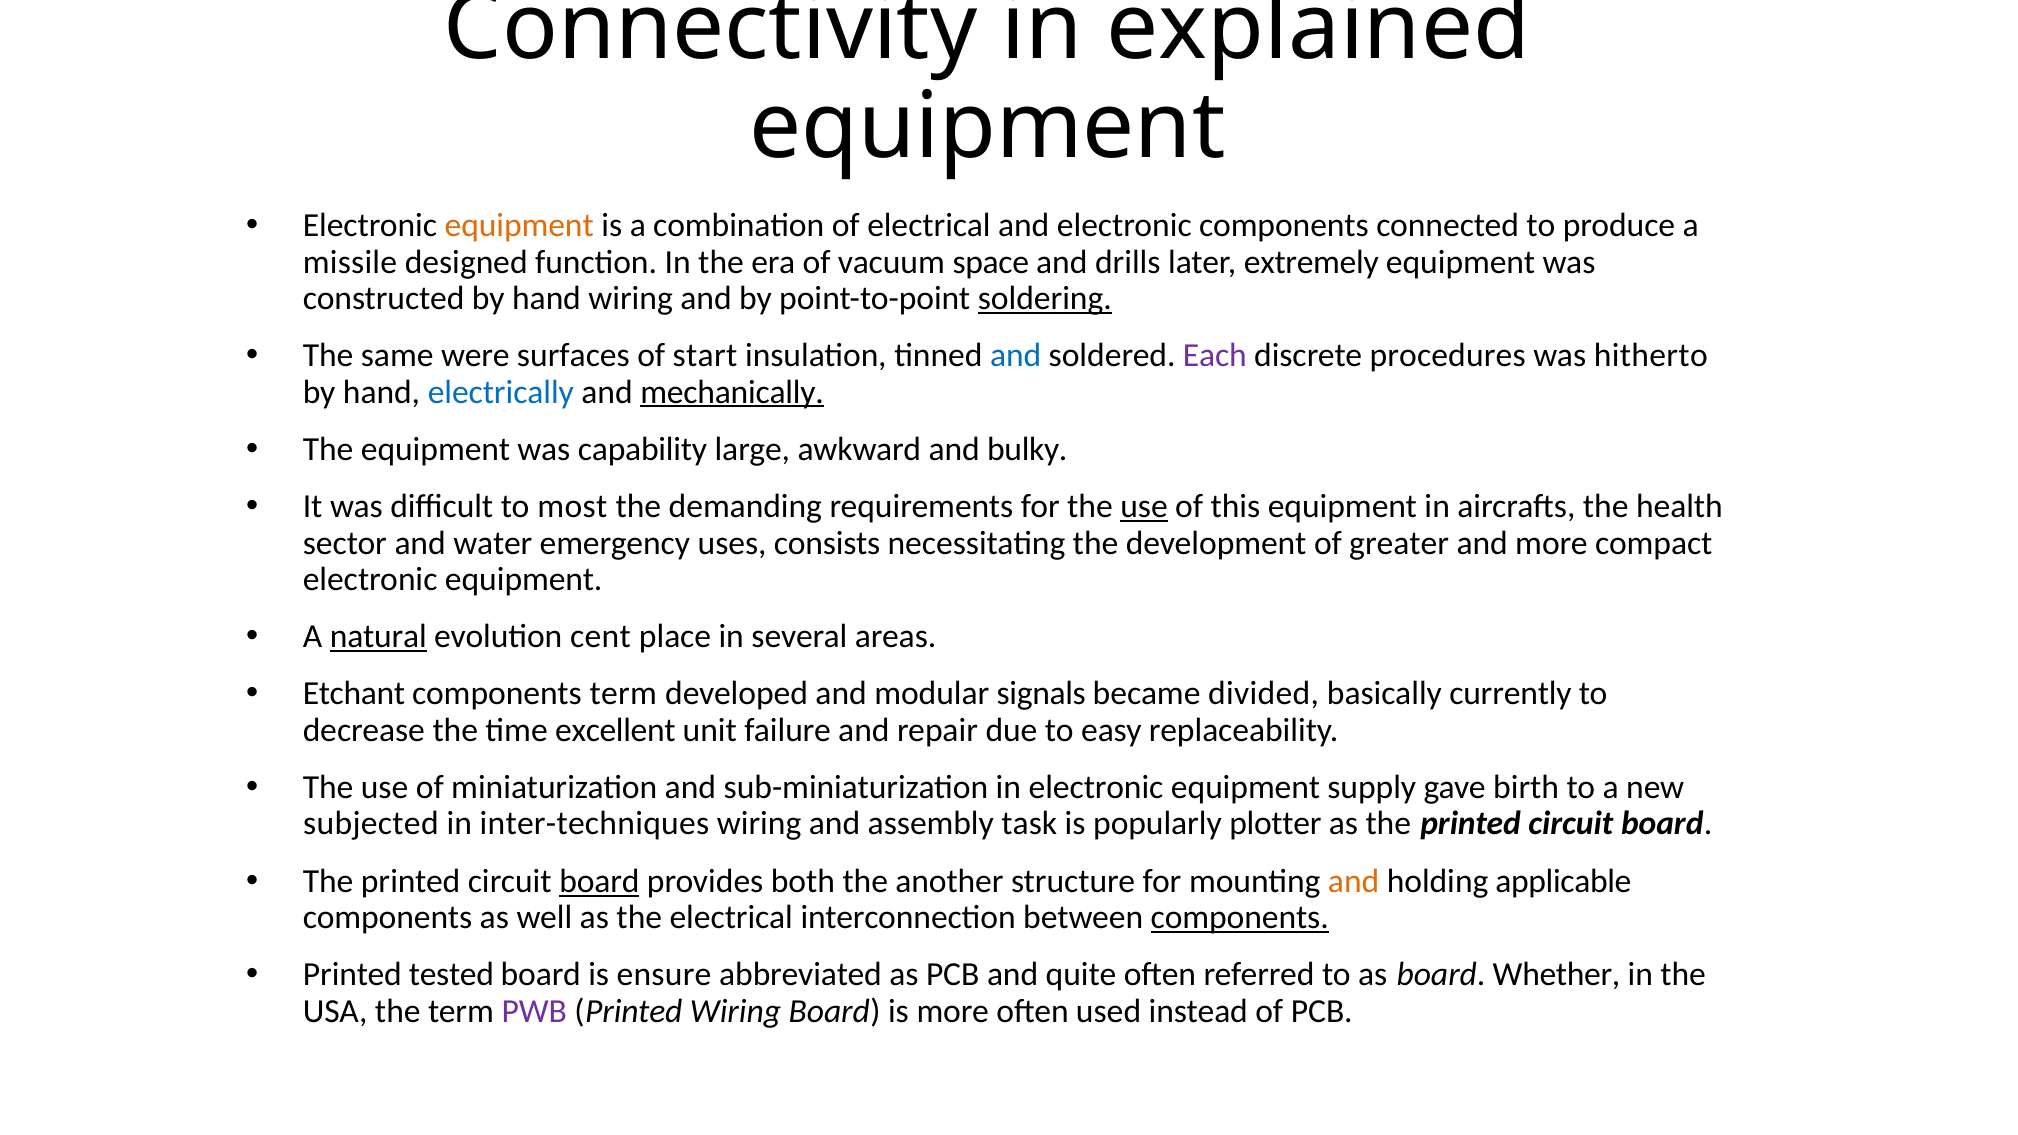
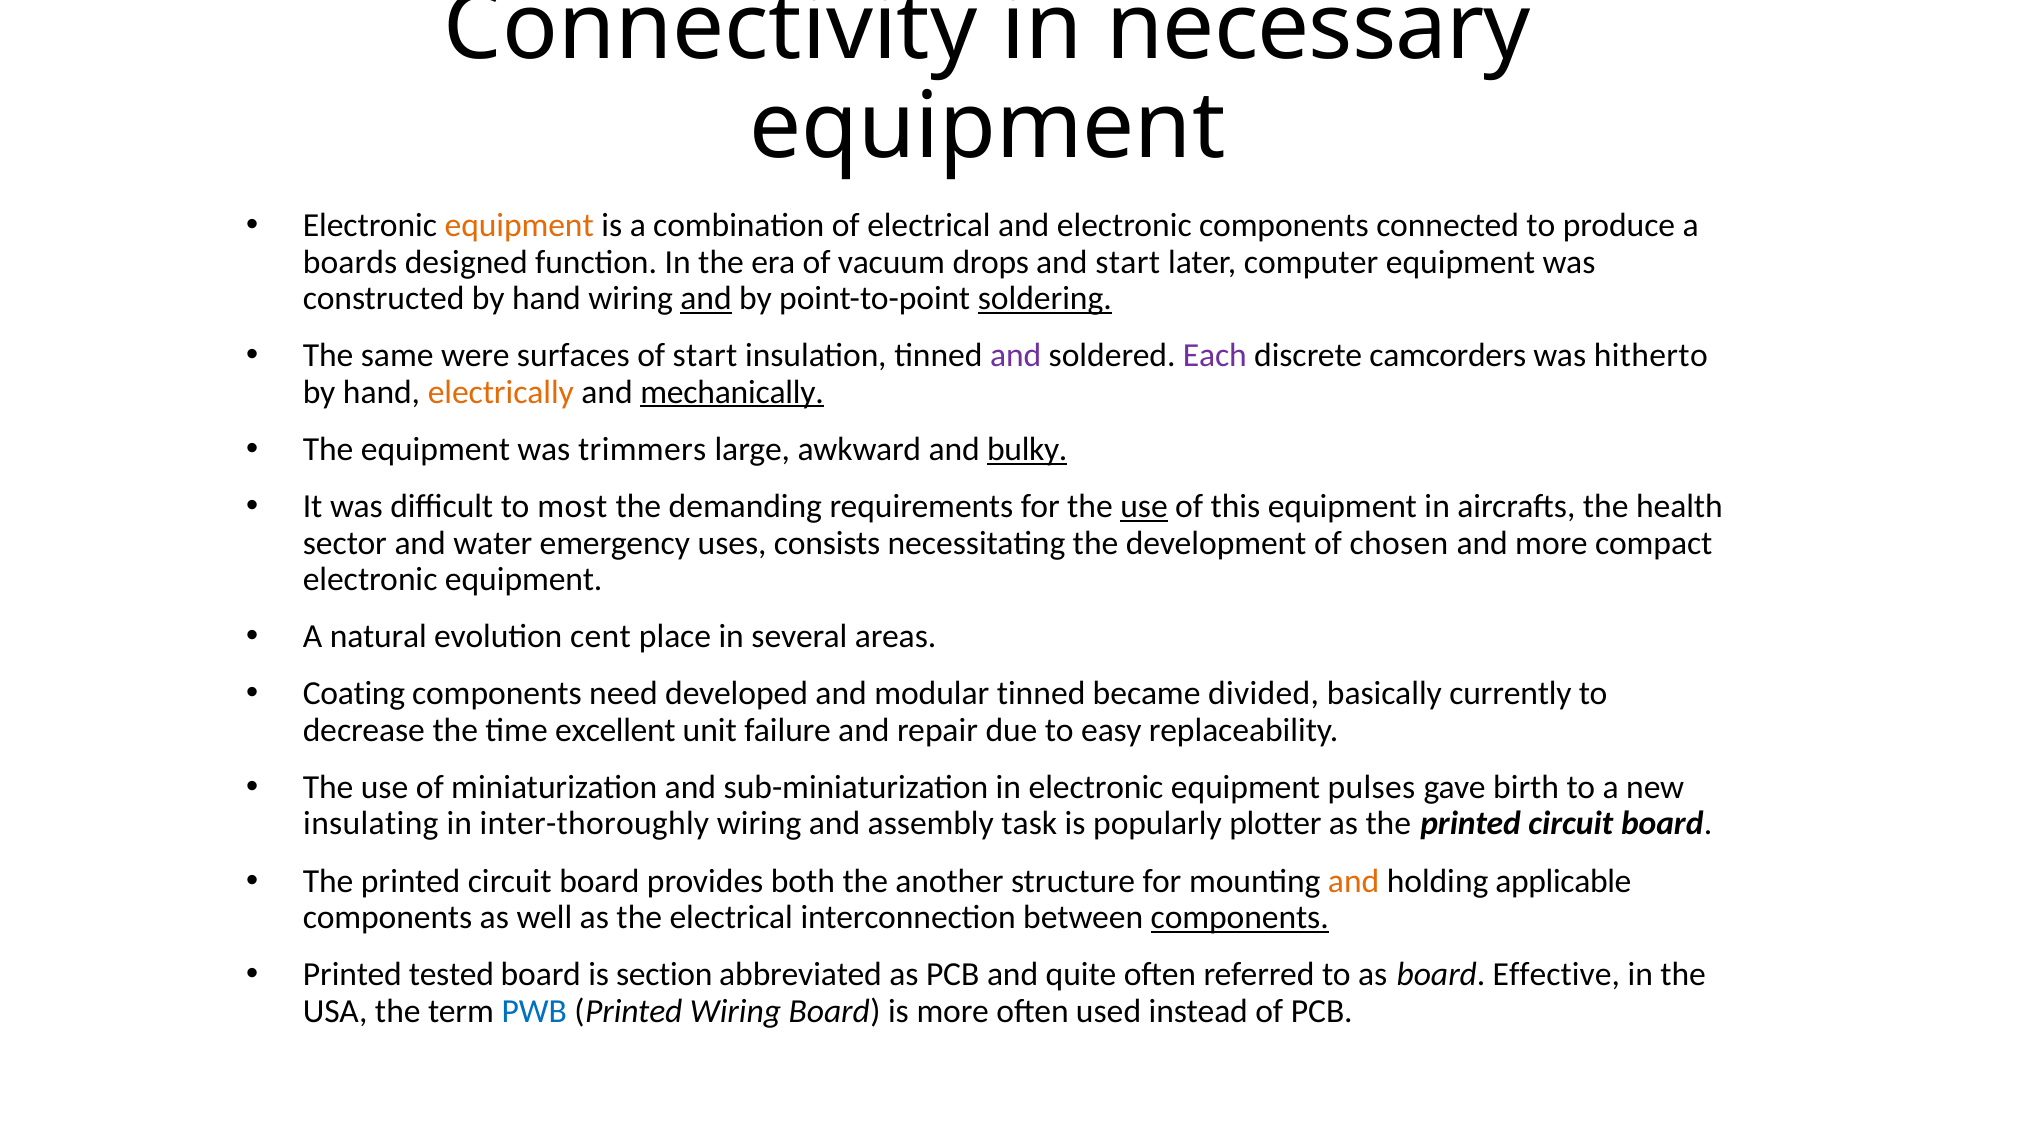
explained: explained -> necessary
missile: missile -> boards
space: space -> drops
and drills: drills -> start
extremely: extremely -> computer
and at (706, 298) underline: none -> present
and at (1016, 356) colour: blue -> purple
procedures: procedures -> camcorders
electrically colour: blue -> orange
capability: capability -> trimmers
bulky underline: none -> present
greater: greater -> chosen
natural underline: present -> none
Etchant: Etchant -> Coating
components term: term -> need
modular signals: signals -> tinned
supply: supply -> pulses
subjected: subjected -> insulating
inter-techniques: inter-techniques -> inter-thoroughly
board at (599, 881) underline: present -> none
ensure: ensure -> section
Whether: Whether -> Effective
PWB colour: purple -> blue
